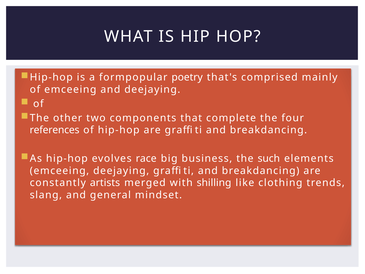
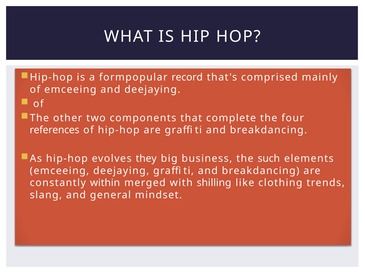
poetry: poetry -> record
race: race -> they
artists: artists -> within
